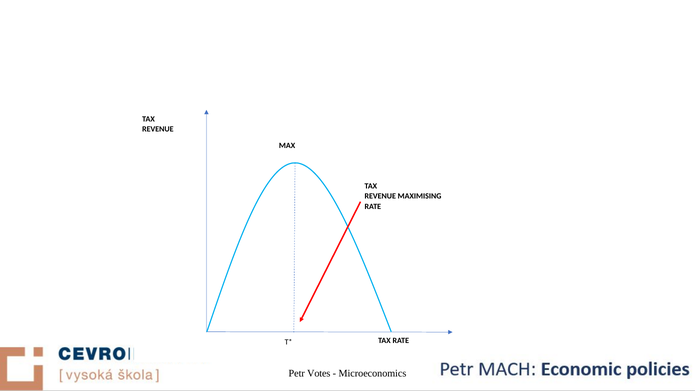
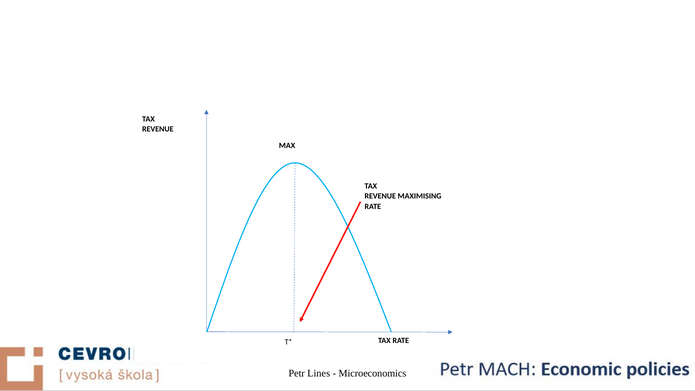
Votes: Votes -> Lines
